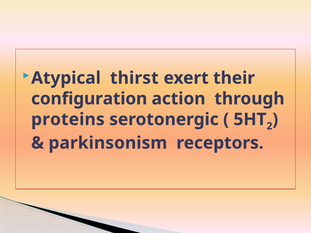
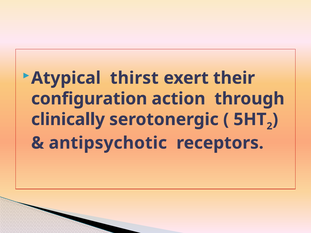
proteins: proteins -> clinically
parkinsonism: parkinsonism -> antipsychotic
